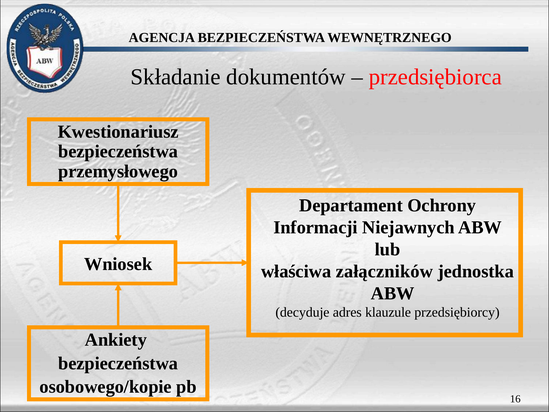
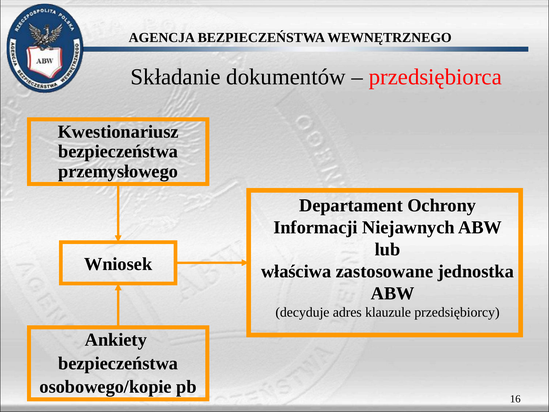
załączników: załączników -> zastosowane
